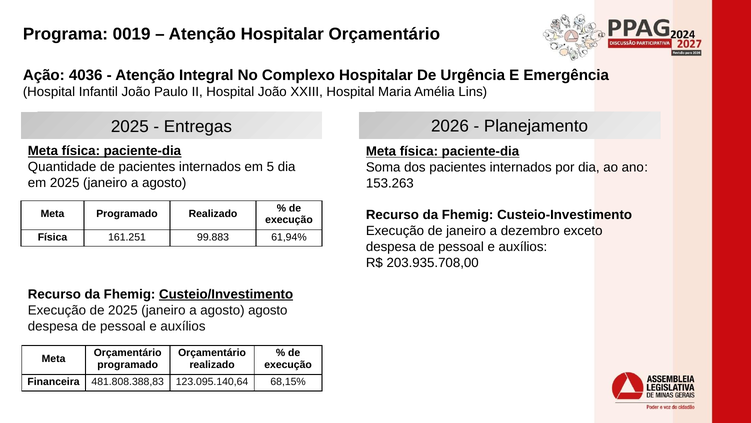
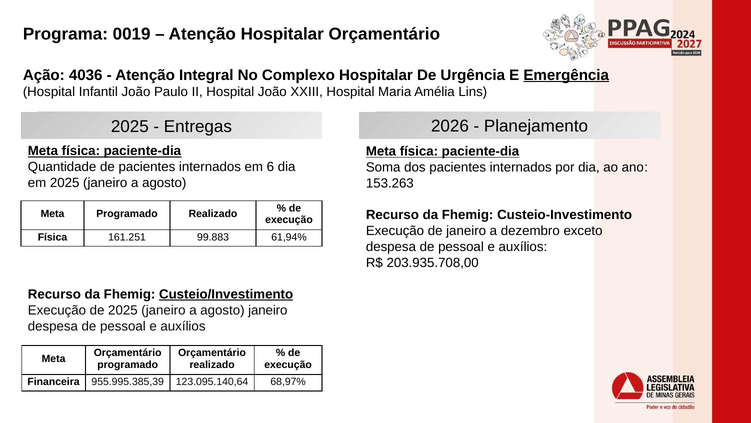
Emergência underline: none -> present
5: 5 -> 6
agosto agosto: agosto -> janeiro
481.808.388,83: 481.808.388,83 -> 955.995.385,39
68,15%: 68,15% -> 68,97%
